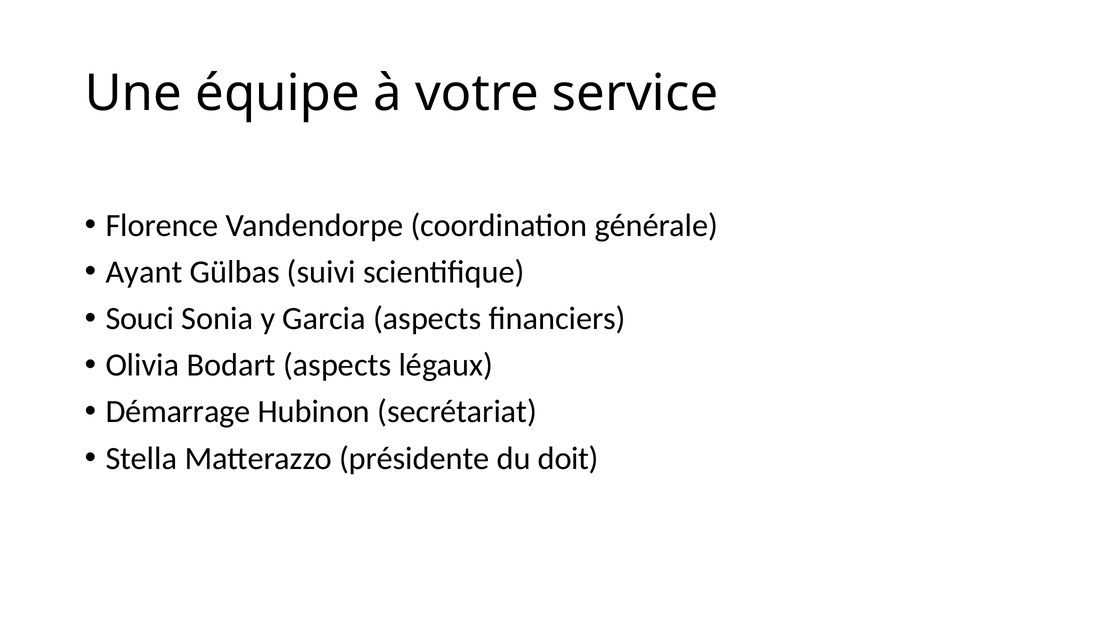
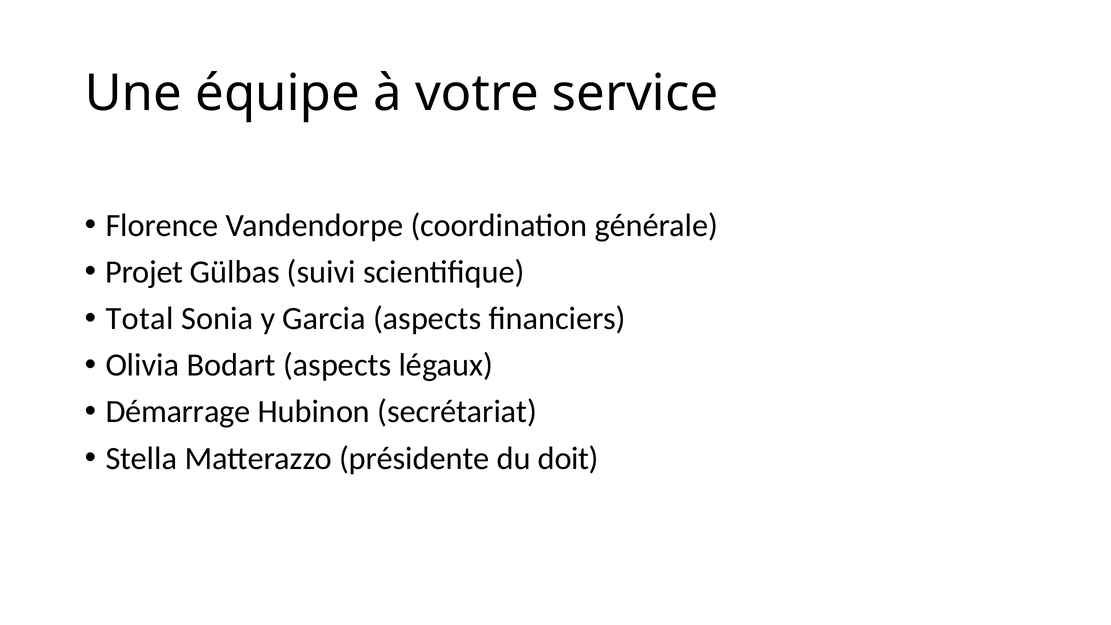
Ayant: Ayant -> Projet
Souci: Souci -> Total
